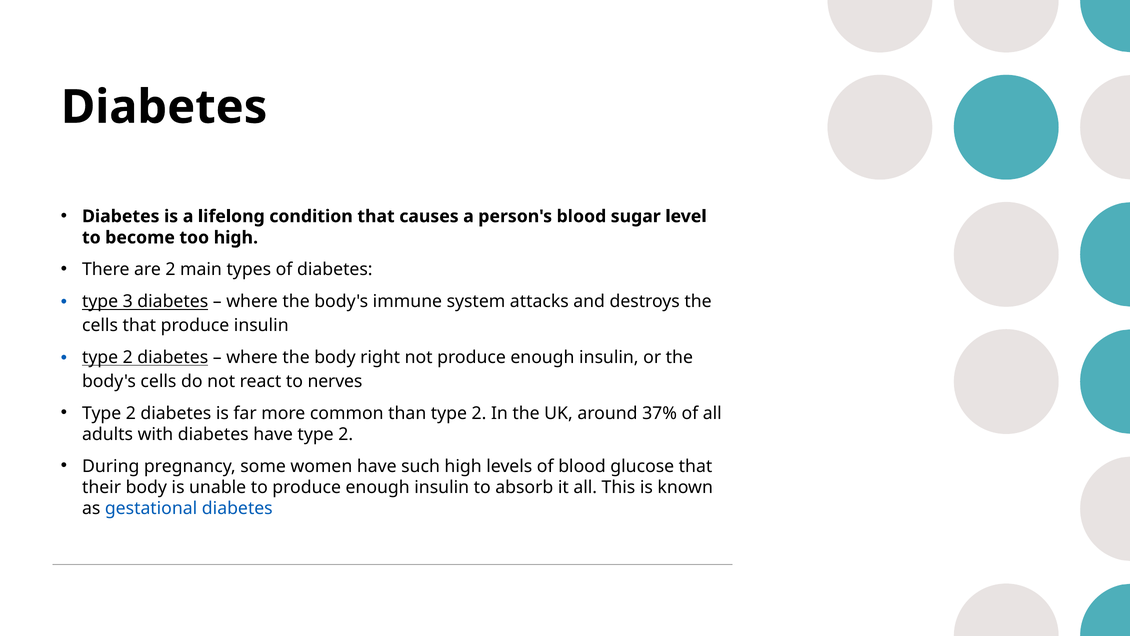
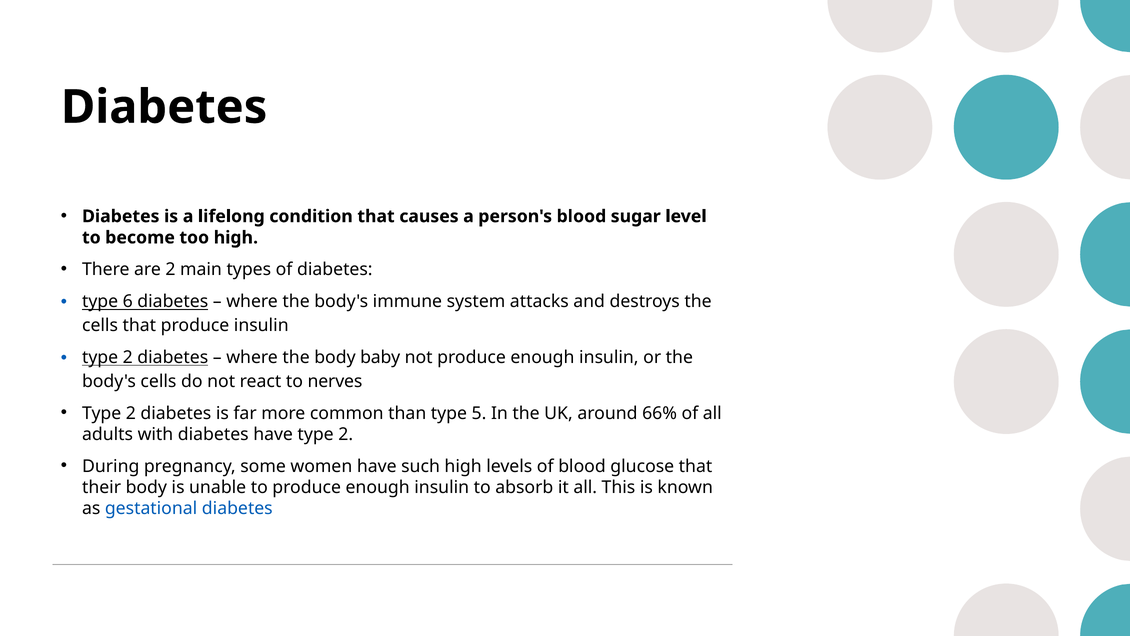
3: 3 -> 6
right: right -> baby
than type 2: 2 -> 5
37%: 37% -> 66%
